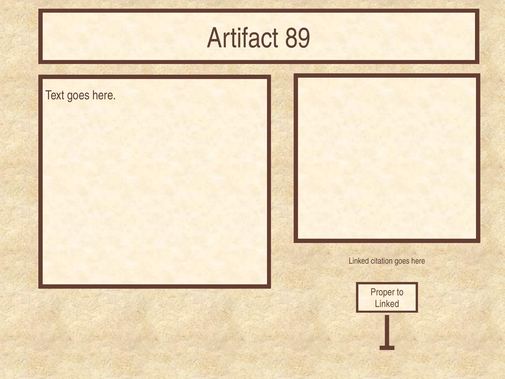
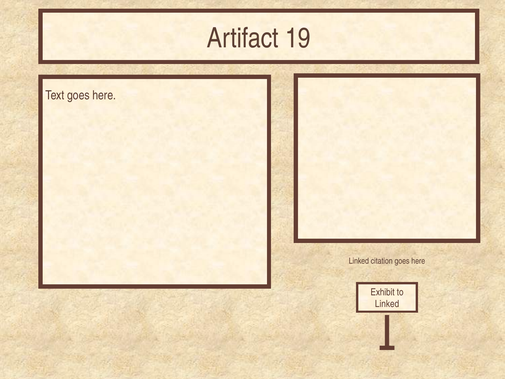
89: 89 -> 19
Proper: Proper -> Exhibit
